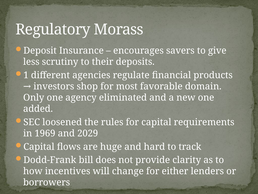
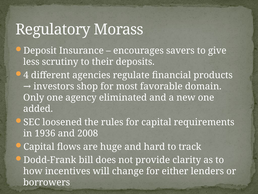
1: 1 -> 4
1969: 1969 -> 1936
2029: 2029 -> 2008
